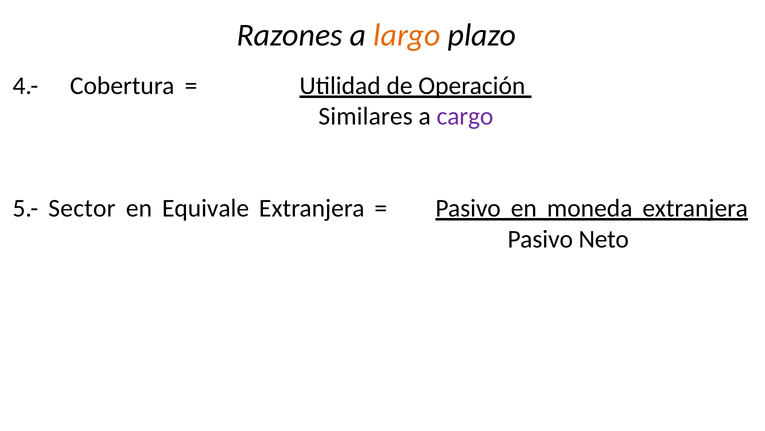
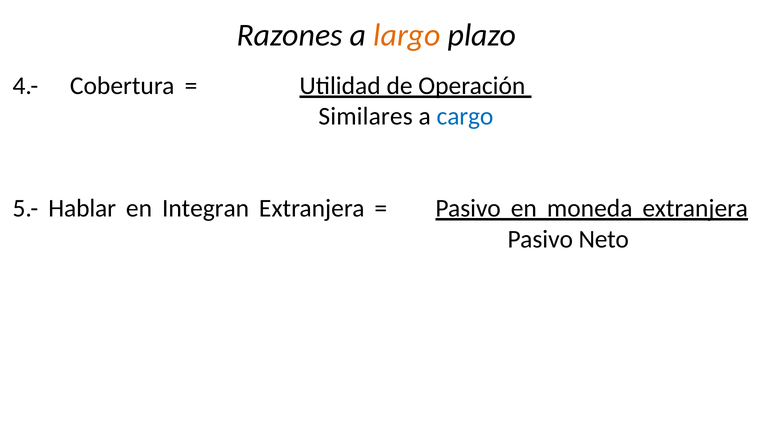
cargo colour: purple -> blue
Sector: Sector -> Hablar
Equivale: Equivale -> Integran
